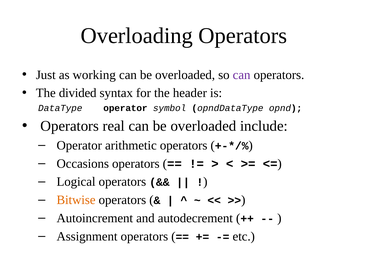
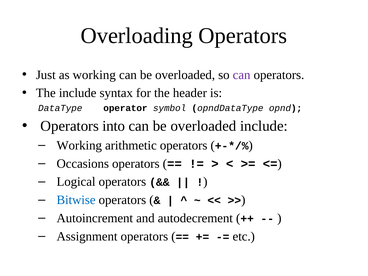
The divided: divided -> include
real: real -> into
Operator at (79, 145): Operator -> Working
Bitwise colour: orange -> blue
